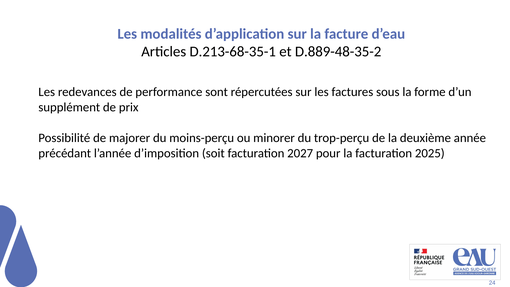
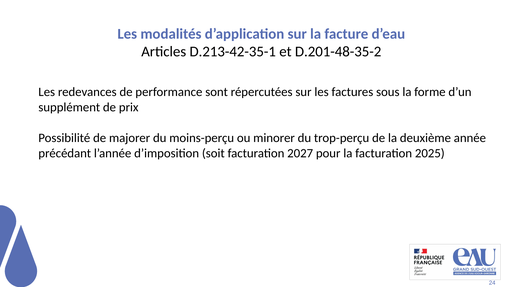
D.213-68-35-1: D.213-68-35-1 -> D.213-42-35-1
D.889-48-35-2: D.889-48-35-2 -> D.201-48-35-2
